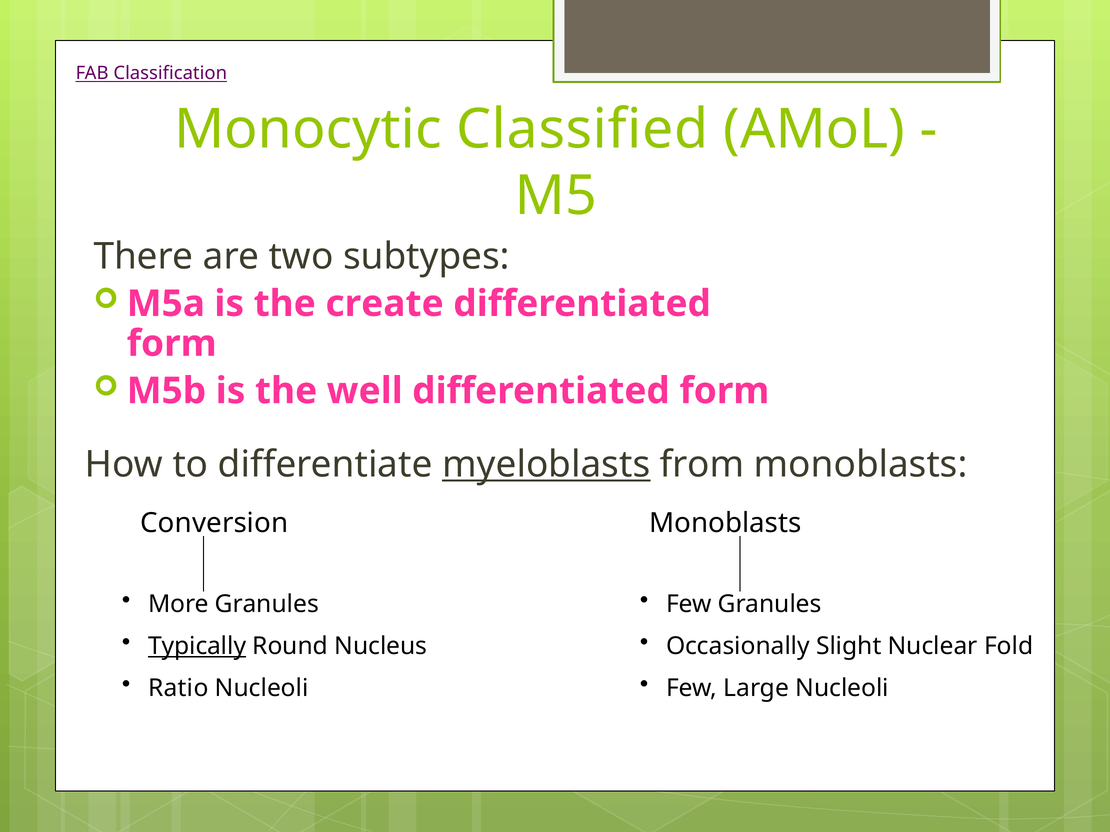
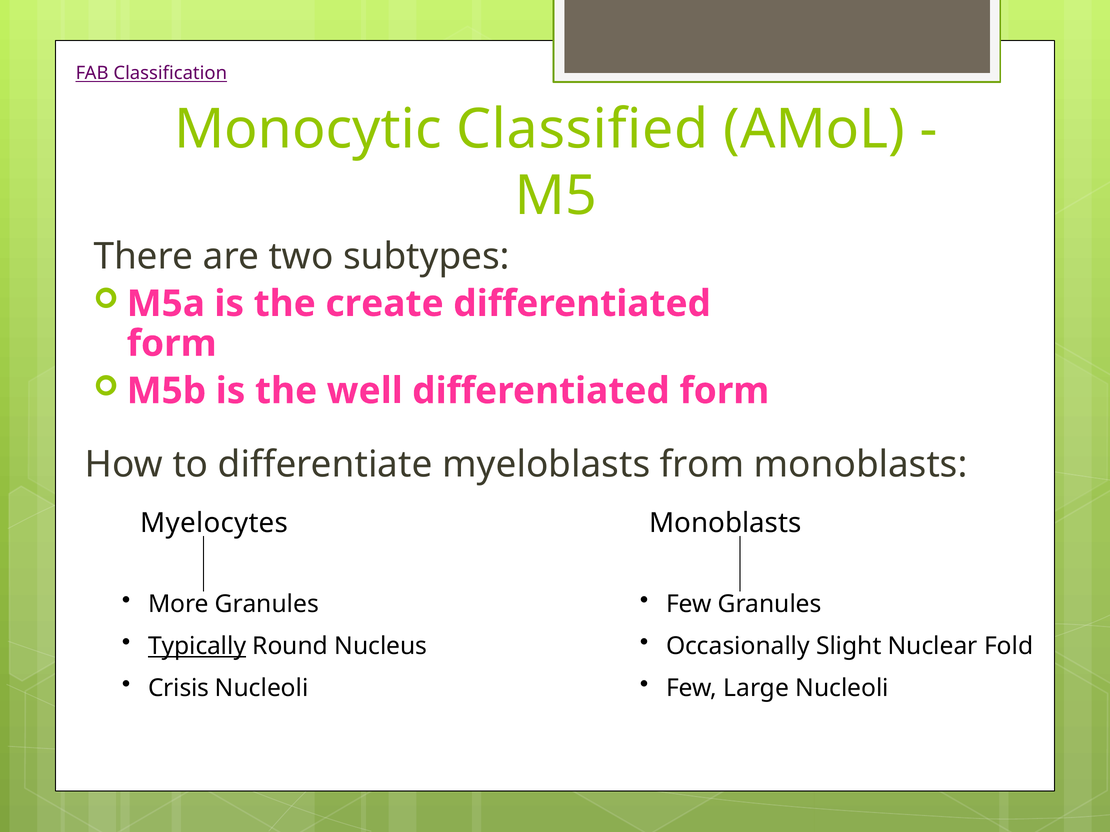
myeloblasts underline: present -> none
Conversion: Conversion -> Myelocytes
Ratio: Ratio -> Crisis
